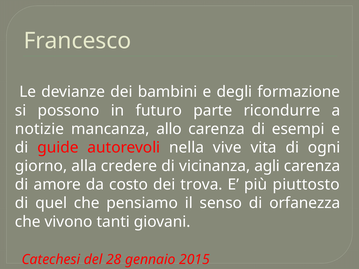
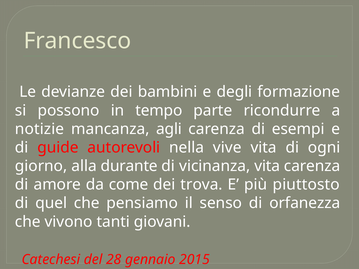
futuro: futuro -> tempo
allo: allo -> agli
credere: credere -> durante
vicinanza agli: agli -> vita
costo: costo -> come
